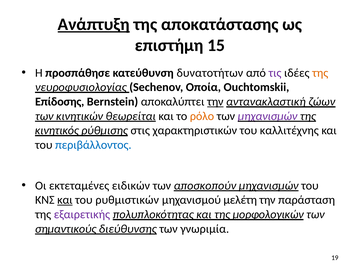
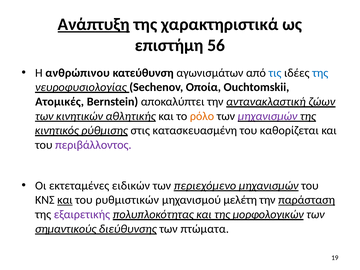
αποκατάστασης: αποκατάστασης -> χαρακτηριστικά
15: 15 -> 56
προσπάθησε: προσπάθησε -> ανθρώπινου
δυνατοτήτων: δυνατοτήτων -> αγωνισμάτων
τις colour: purple -> blue
της at (320, 73) colour: orange -> blue
Επίδοσης: Επίδοσης -> Ατομικές
την at (215, 102) underline: present -> none
θεωρείται: θεωρείται -> αθλητικής
χαρακτηριστικών: χαρακτηριστικών -> κατασκευασμένη
καλλιτέχνης: καλλιτέχνης -> καθορίζεται
περιβάλλοντος colour: blue -> purple
αποσκοπούν: αποσκοπούν -> περιεχόμενο
παράσταση underline: none -> present
γνωριμία: γνωριμία -> πτώματα
